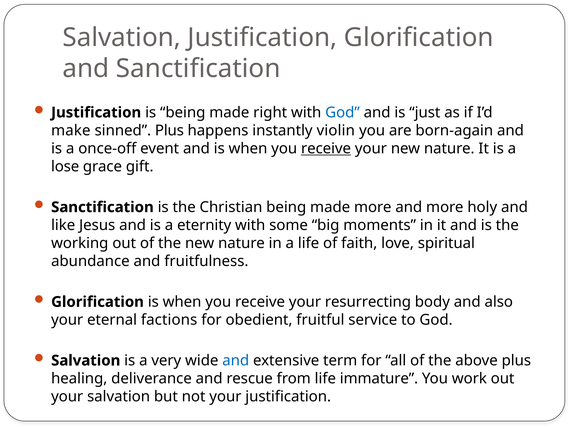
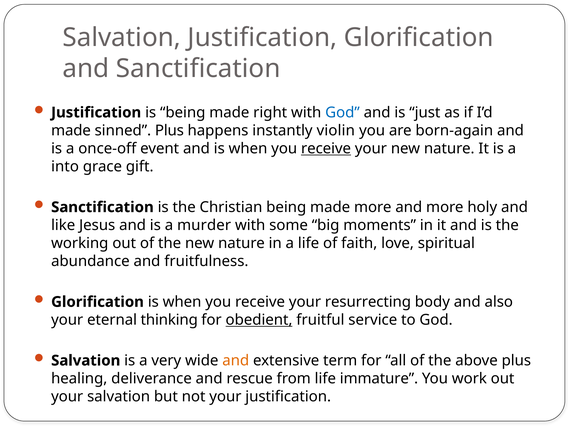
make at (71, 130): make -> made
lose: lose -> into
eternity: eternity -> murder
factions: factions -> thinking
obedient underline: none -> present
and at (236, 360) colour: blue -> orange
